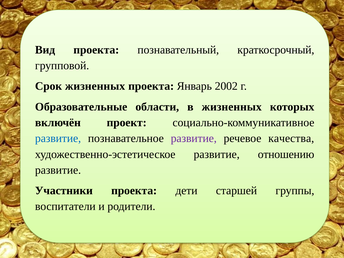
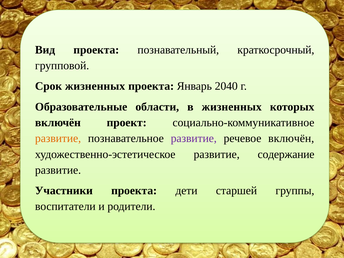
2002: 2002 -> 2040
развитие at (58, 138) colour: blue -> orange
речевое качества: качества -> включён
отношению: отношению -> содержание
